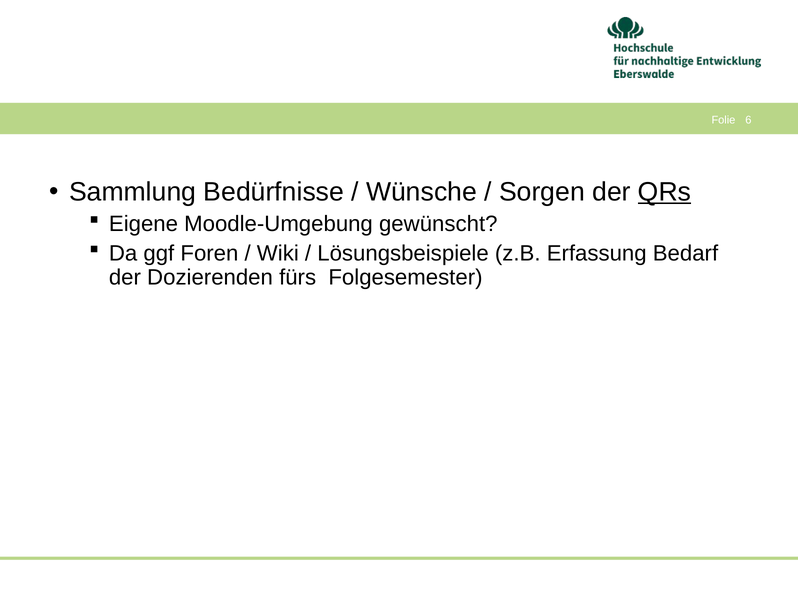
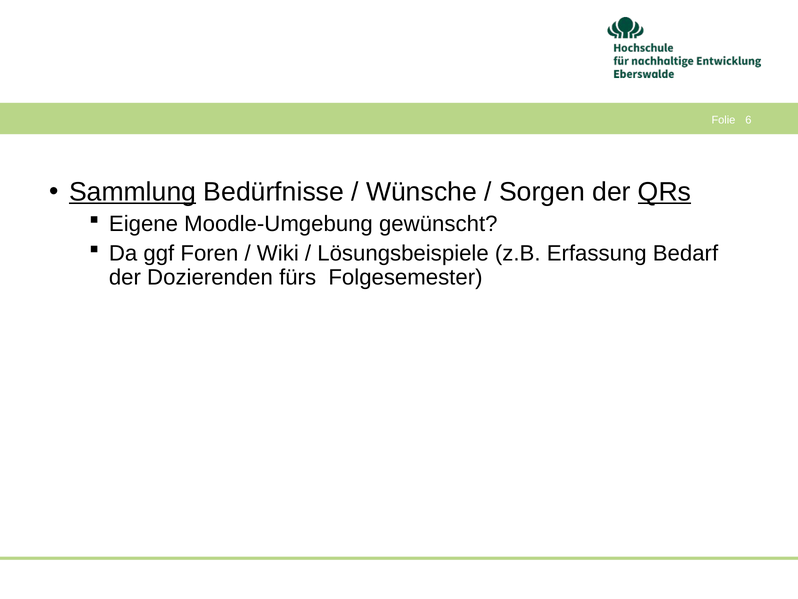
Sammlung underline: none -> present
